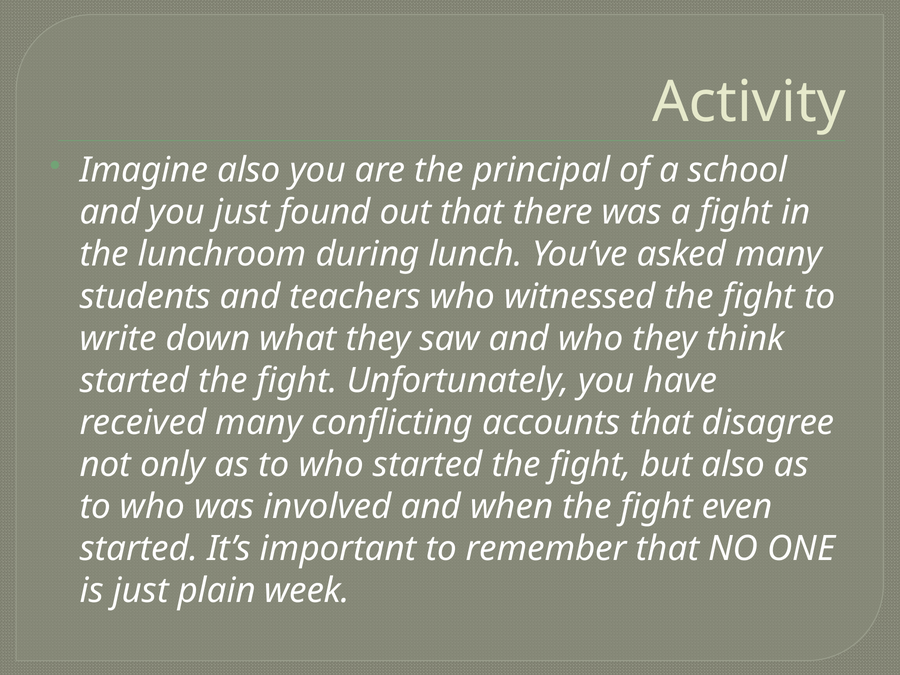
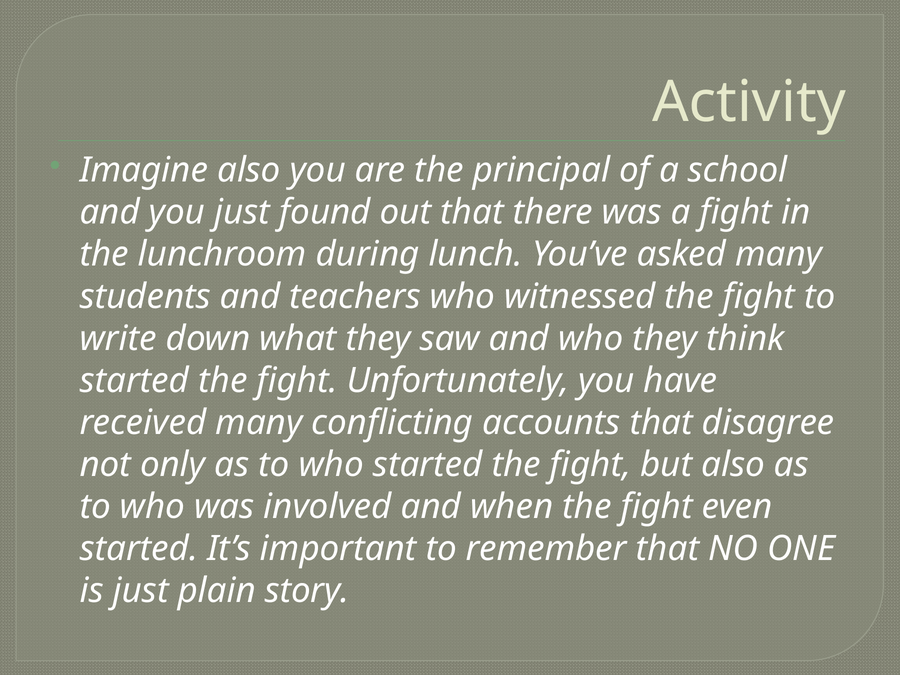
week: week -> story
